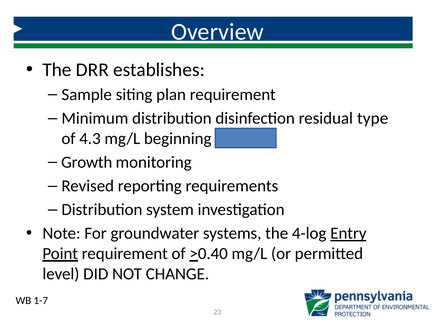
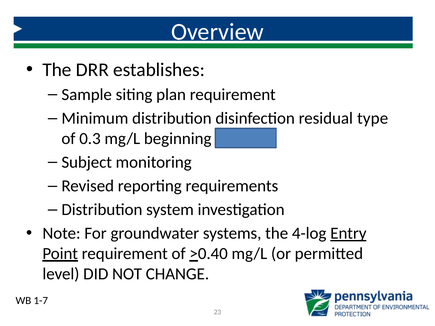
4.3: 4.3 -> 0.3
Growth: Growth -> Subject
